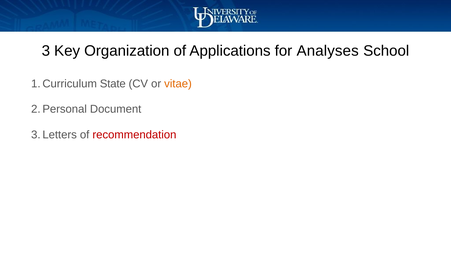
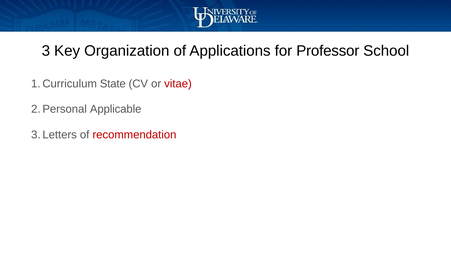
Analyses: Analyses -> Professor
vitae colour: orange -> red
Document: Document -> Applicable
